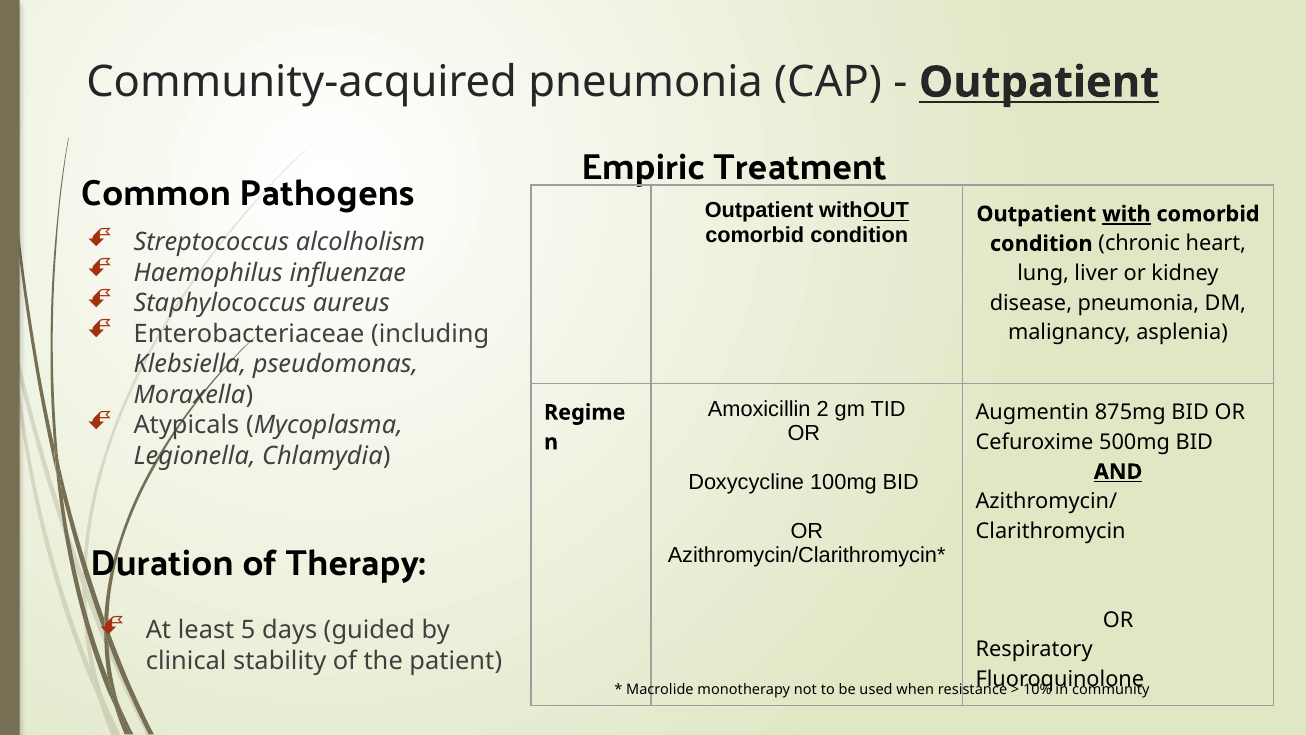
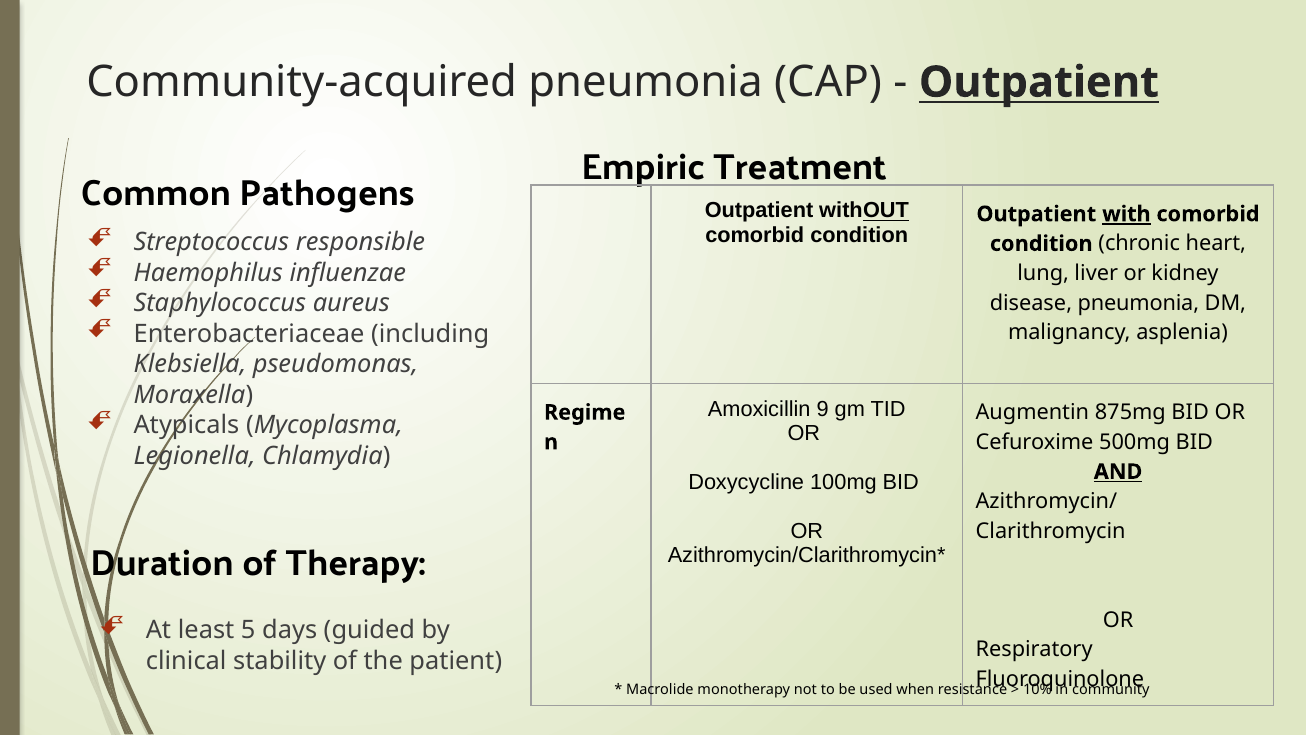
alcolholism: alcolholism -> responsible
2: 2 -> 9
